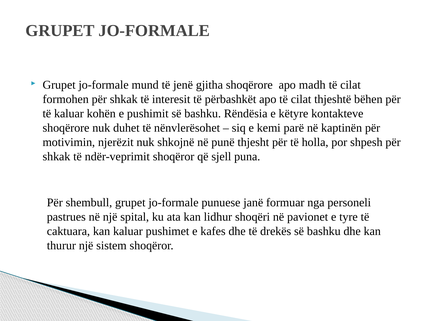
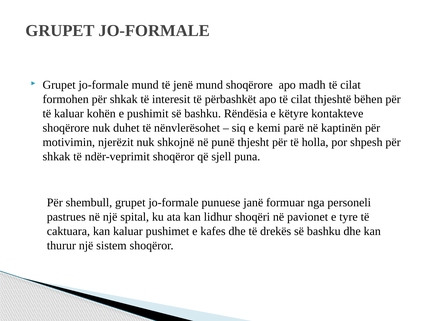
jenë gjitha: gjitha -> mund
